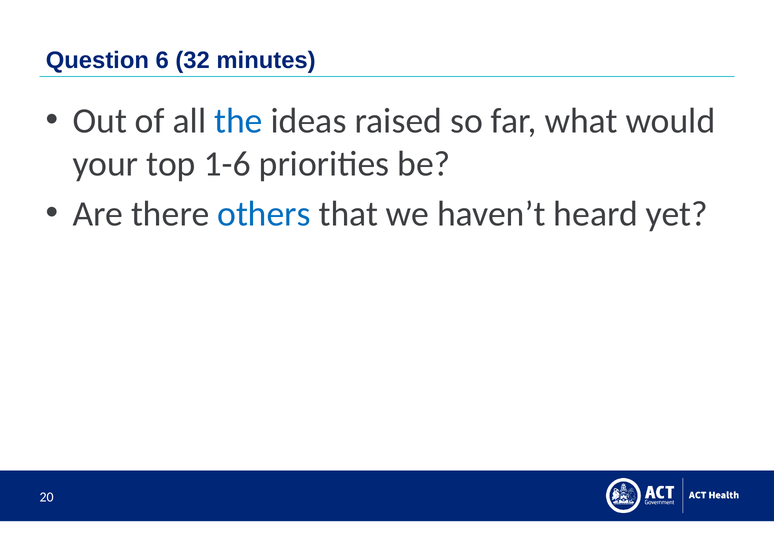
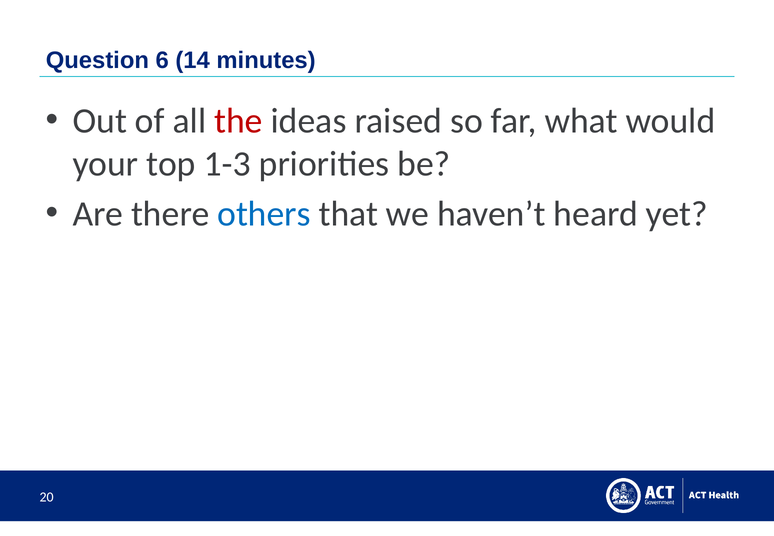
32: 32 -> 14
the colour: blue -> red
1-6: 1-6 -> 1-3
